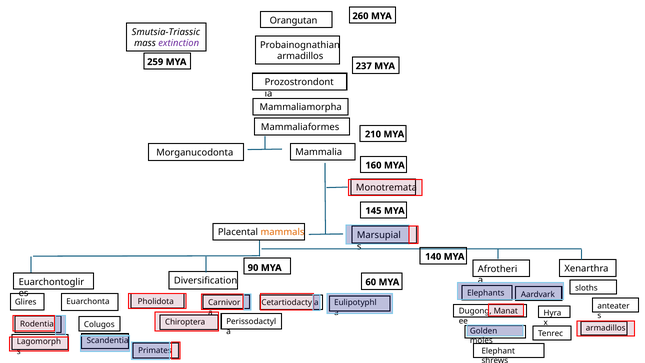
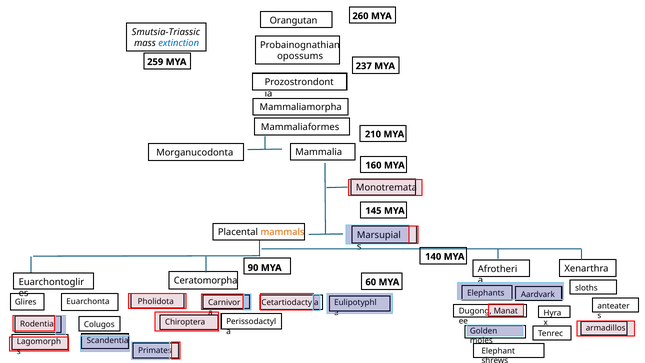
extinction colour: purple -> blue
armadillos at (300, 56): armadillos -> opossums
Diversification: Diversification -> Ceratomorpha
